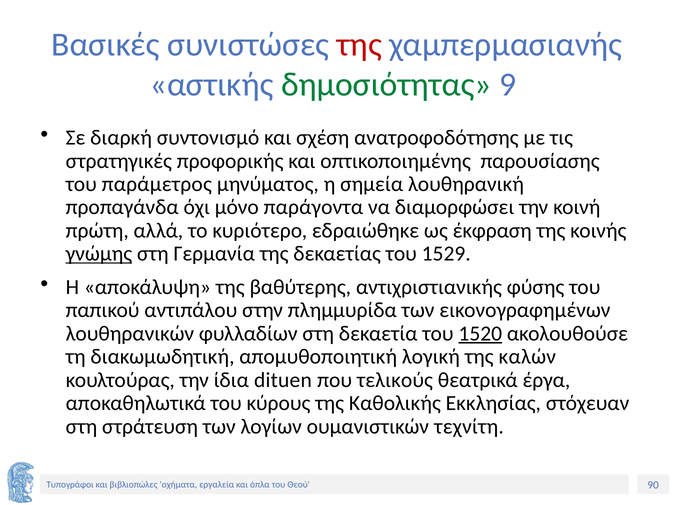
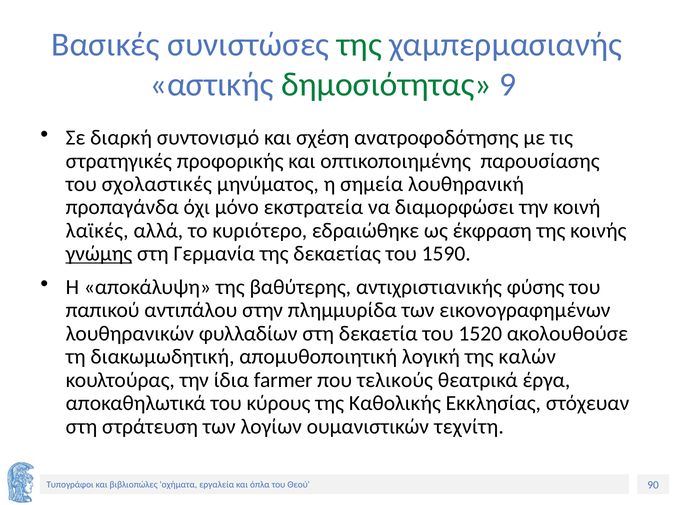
της at (359, 44) colour: red -> green
παράμετρος: παράμετρος -> σχολαστικές
παράγοντα: παράγοντα -> εκστρατεία
πρώτη: πρώτη -> λαϊκές
1529: 1529 -> 1590
1520 underline: present -> none
dituen: dituen -> farmer
